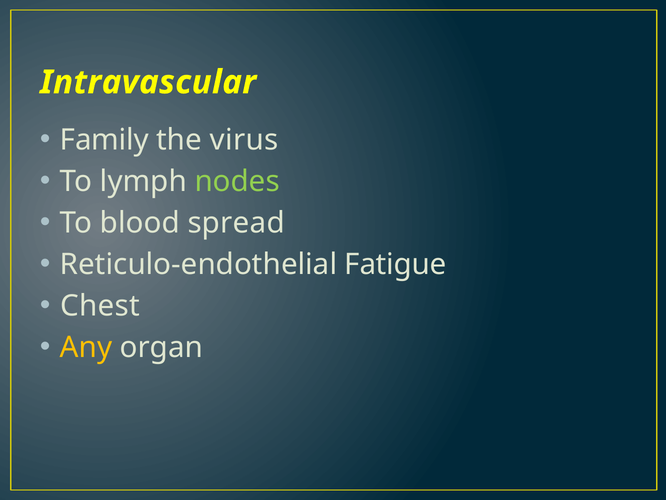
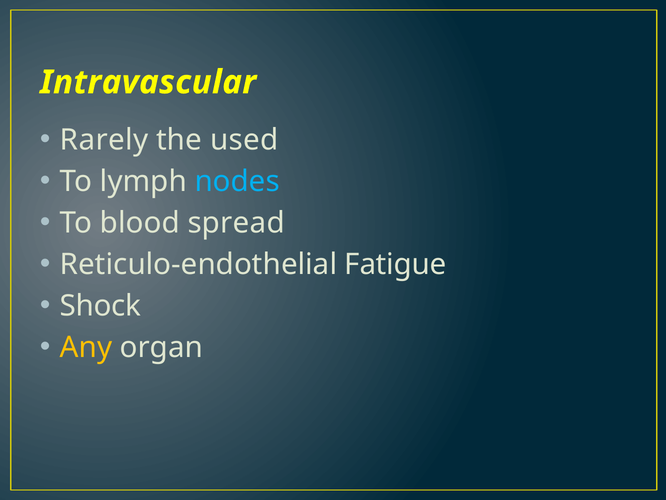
Family: Family -> Rarely
virus: virus -> used
nodes colour: light green -> light blue
Chest: Chest -> Shock
